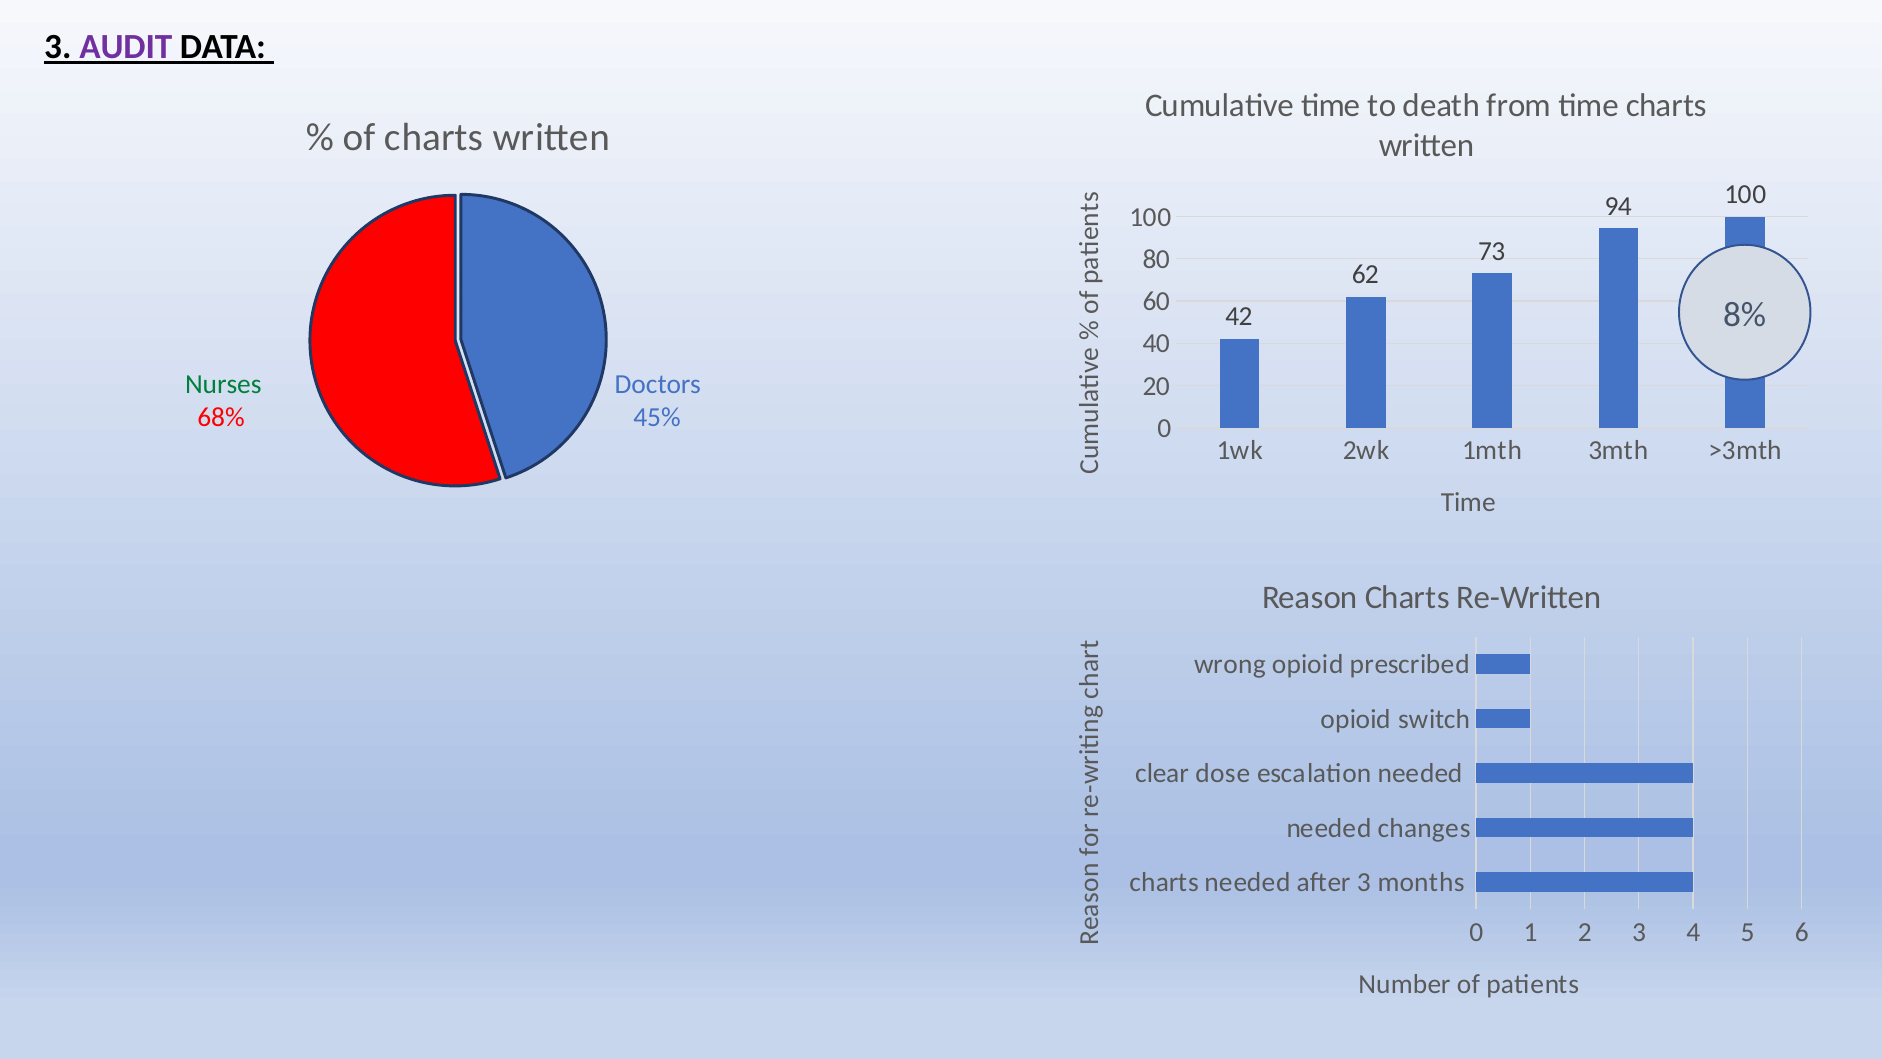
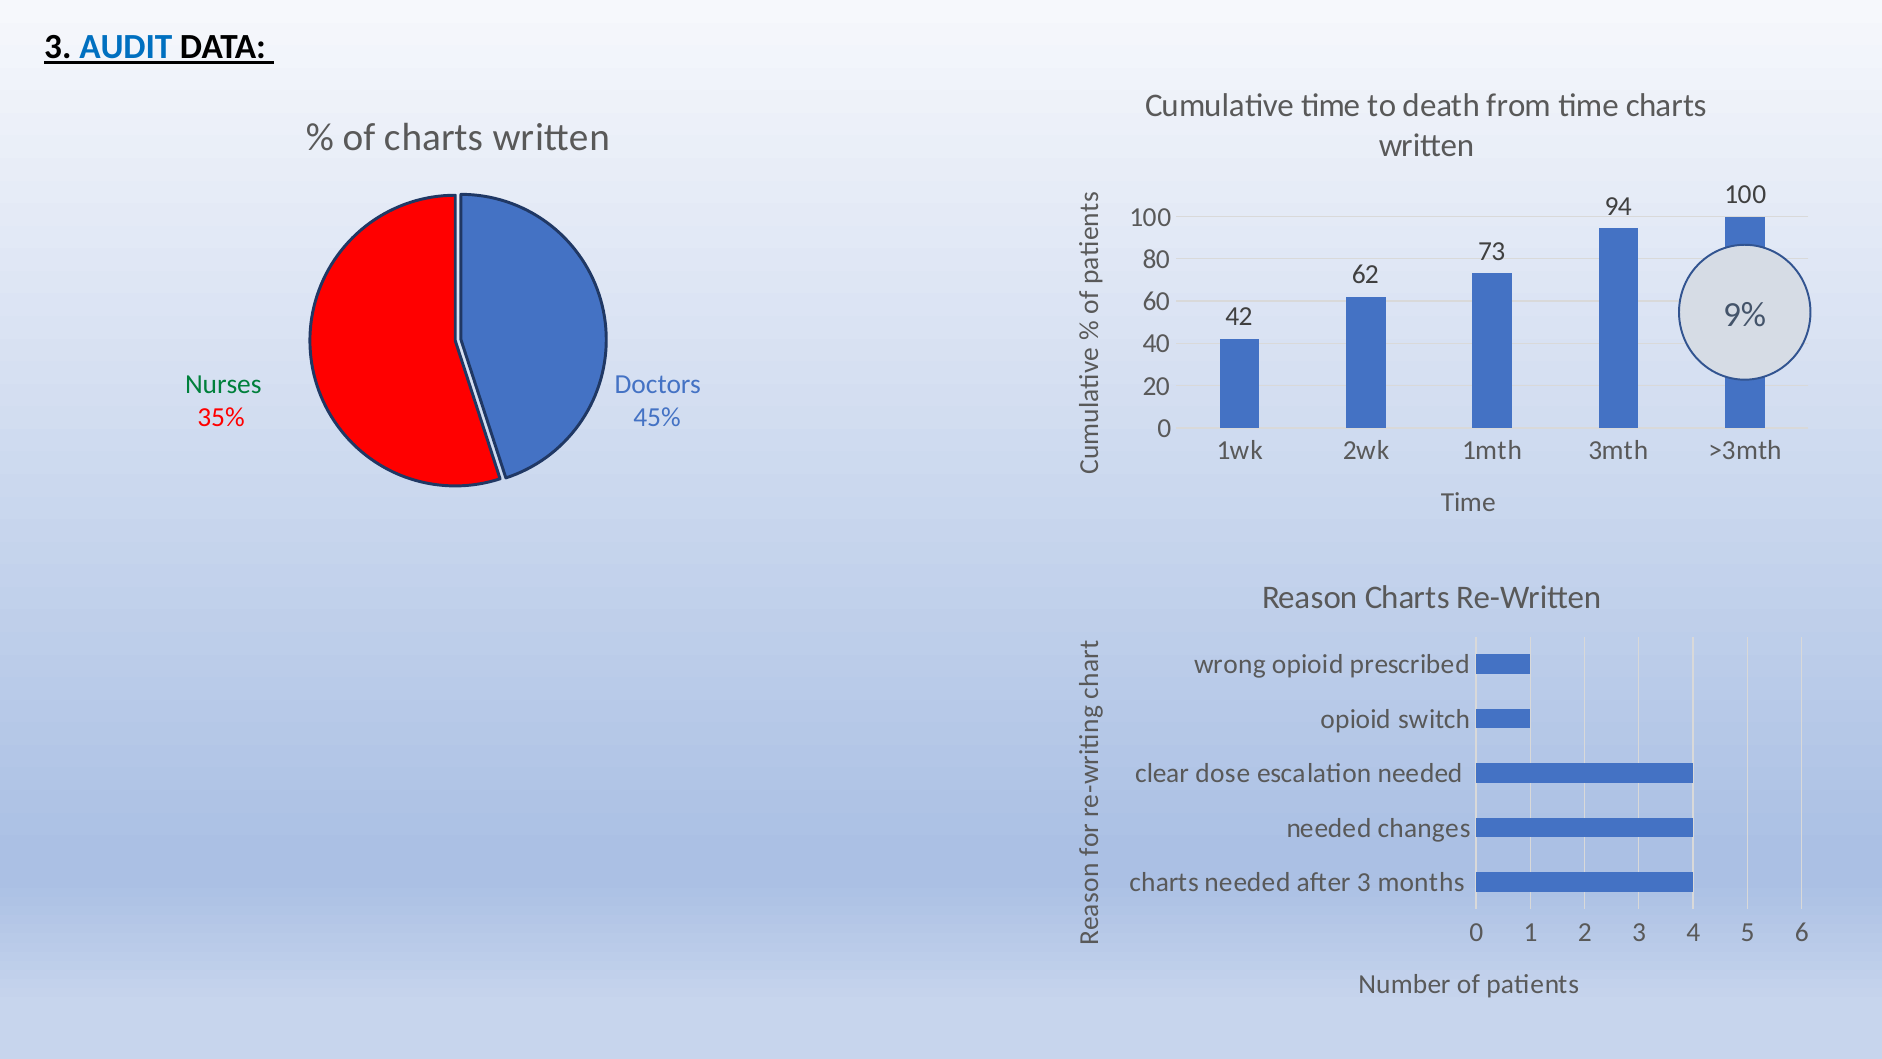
AUDIT colour: purple -> blue
8%: 8% -> 9%
68%: 68% -> 35%
